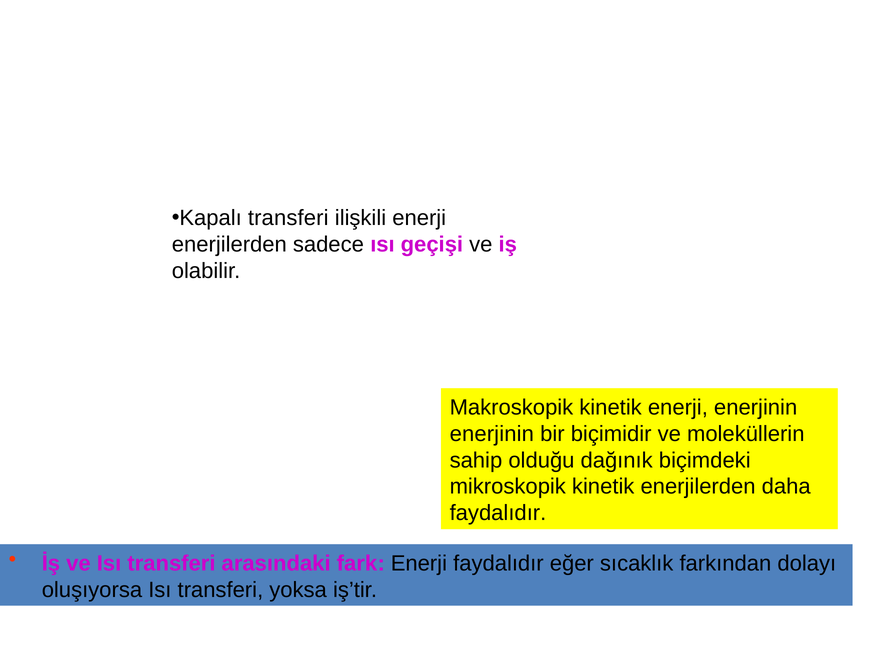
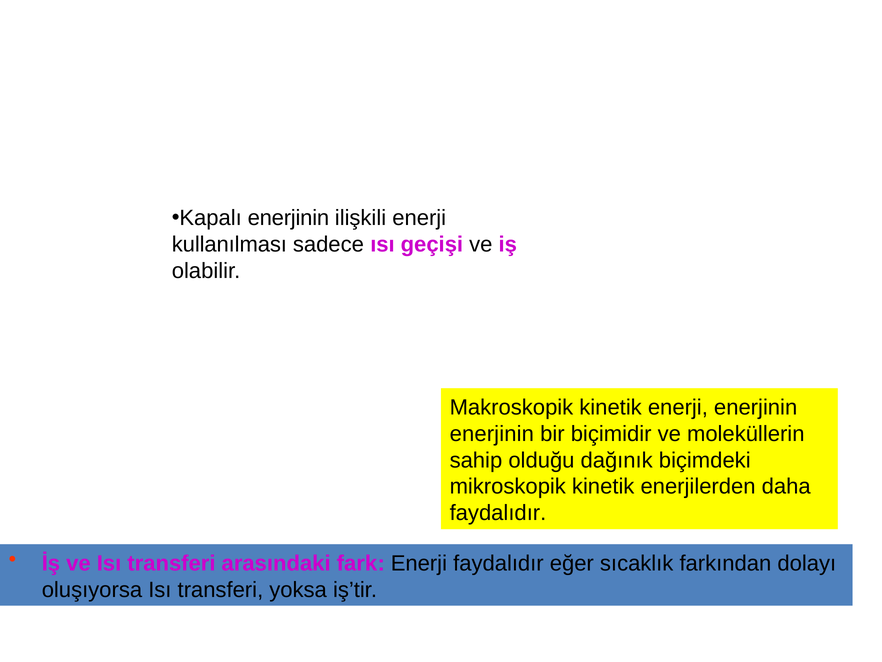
Kapalı transferi: transferi -> enerjinin
enerjilerden at (229, 244): enerjilerden -> kullanılması
